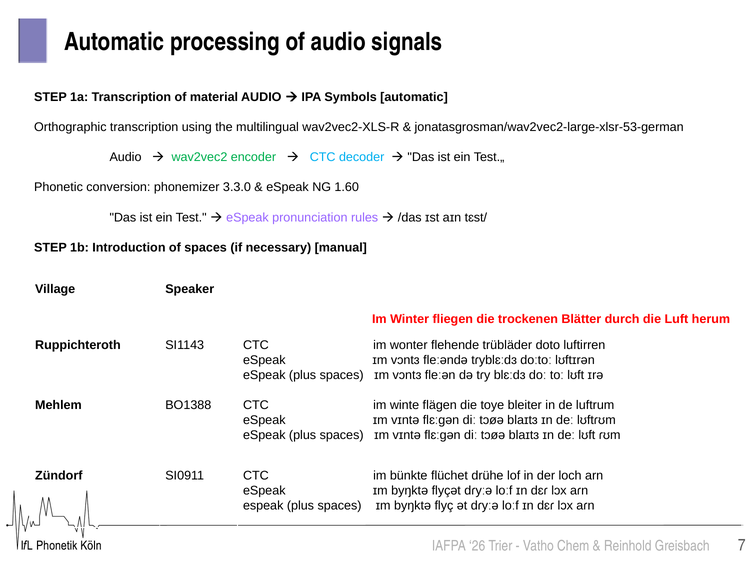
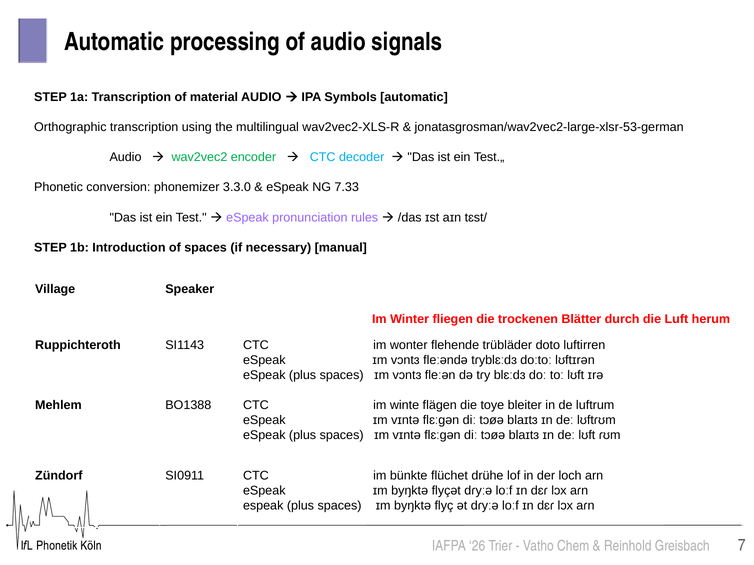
1.60: 1.60 -> 7.33
